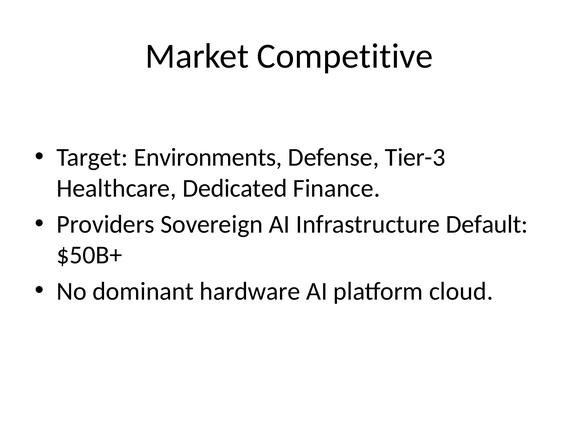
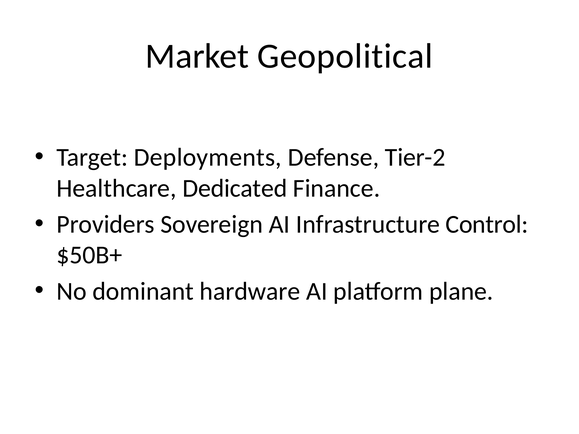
Competitive: Competitive -> Geopolitical
Environments: Environments -> Deployments
Tier-3: Tier-3 -> Tier-2
Default: Default -> Control
cloud: cloud -> plane
